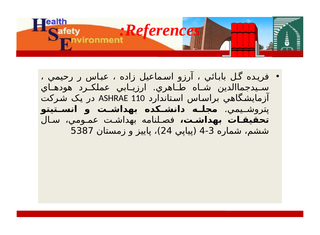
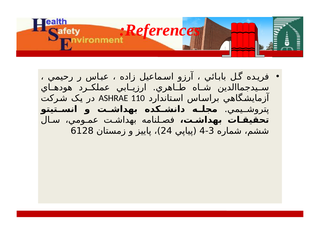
5387: 5387 -> 6128
